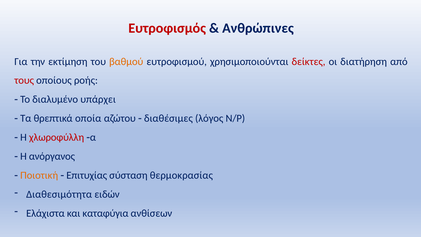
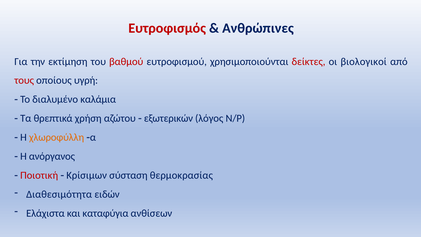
βαθμού colour: orange -> red
διατήρηση: διατήρηση -> βιολογικοί
ροής: ροής -> υγρή
υπάρχει: υπάρχει -> καλάμια
οποία: οποία -> χρήση
διαθέσιμες: διαθέσιμες -> εξωτερικών
χλωροφύλλη colour: red -> orange
Ποιοτική colour: orange -> red
Επιτυχίας: Επιτυχίας -> Κρίσιμων
